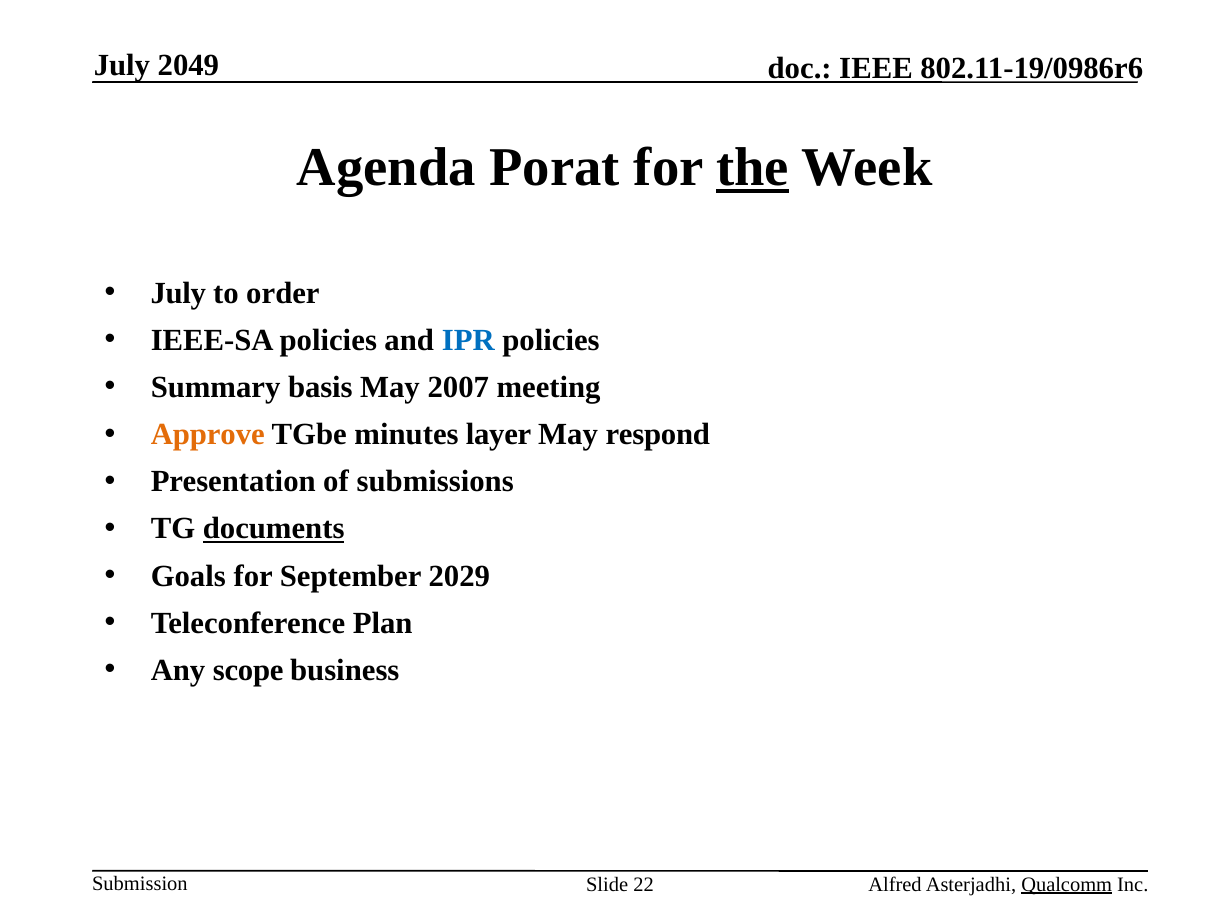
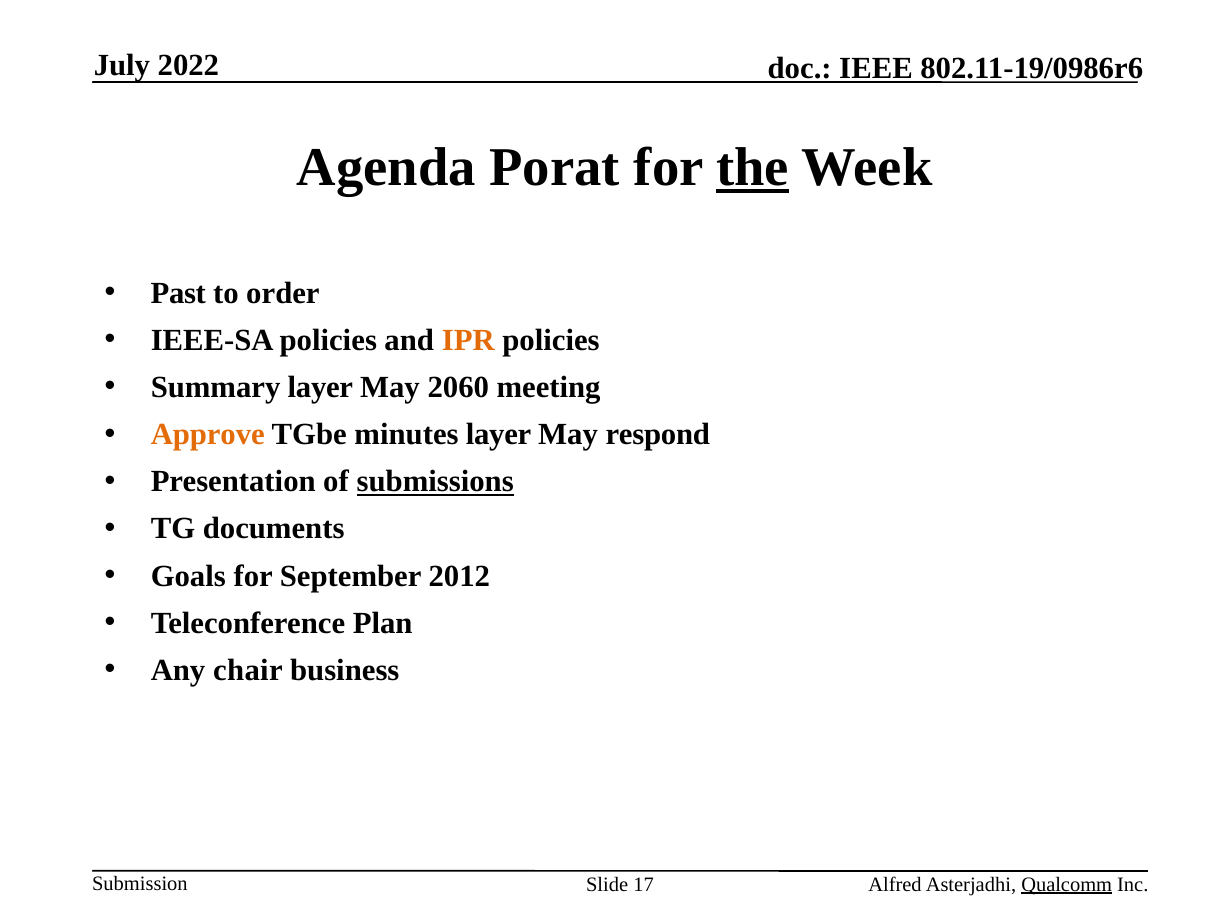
2049: 2049 -> 2022
July at (178, 293): July -> Past
IPR colour: blue -> orange
Summary basis: basis -> layer
2007: 2007 -> 2060
submissions underline: none -> present
documents underline: present -> none
2029: 2029 -> 2012
scope: scope -> chair
22: 22 -> 17
